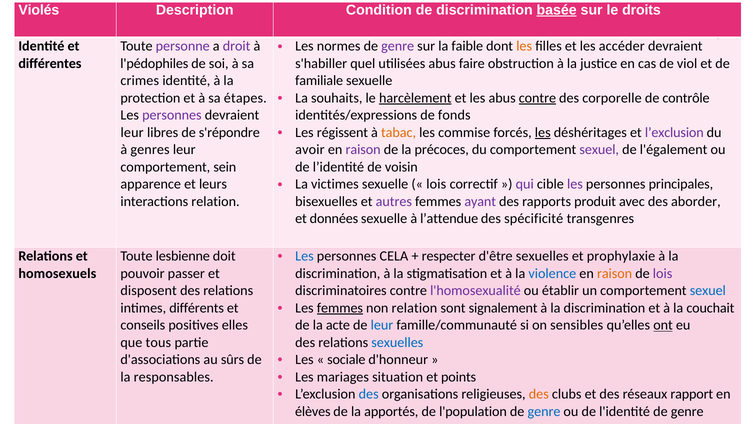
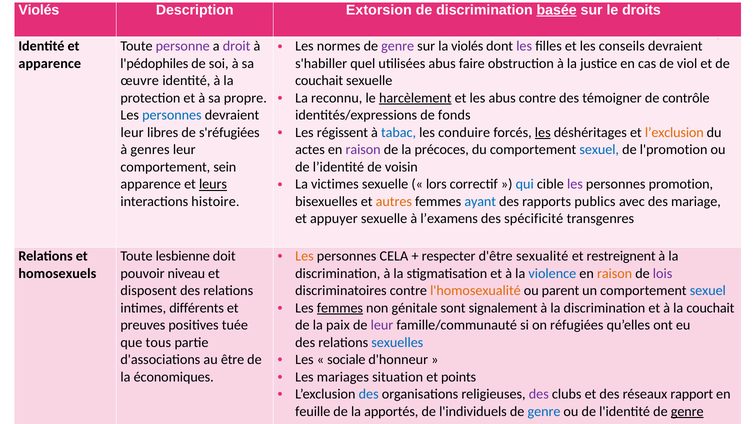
Condition: Condition -> Extorsion
la faible: faible -> violés
les at (524, 46) colour: orange -> purple
accéder: accéder -> conseils
différentes at (50, 64): différentes -> apparence
crimes: crimes -> œuvre
familiale at (319, 81): familiale -> couchait
souhaits: souhaits -> reconnu
contre at (537, 98) underline: present -> none
corporelle: corporelle -> témoigner
étapes: étapes -> propre
personnes at (172, 115) colour: purple -> blue
tabac colour: orange -> blue
commise: commise -> conduire
l’exclusion at (674, 133) colour: purple -> orange
s'répondre: s'répondre -> s'réfugiées
avoir: avoir -> actes
sexuel at (599, 150) colour: purple -> blue
l'également: l'également -> l'promotion
lois at (436, 184): lois -> lors
qui colour: purple -> blue
principales: principales -> promotion
leurs underline: none -> present
interactions relation: relation -> histoire
autres colour: purple -> orange
ayant colour: purple -> blue
produit: produit -> publics
aborder: aborder -> mariage
données: données -> appuyer
l’attendue: l’attendue -> l’examens
Les at (304, 256) colour: blue -> orange
d'être sexuelles: sexuelles -> sexualité
prophylaxie: prophylaxie -> restreignent
passer: passer -> niveau
l'homosexualité colour: purple -> orange
établir: établir -> parent
non relation: relation -> génitale
conseils: conseils -> preuves
elles: elles -> tuée
acte: acte -> paix
leur at (382, 325) colour: blue -> purple
sensibles: sensibles -> réfugiées
ont underline: present -> none
sûrs: sûrs -> être
responsables: responsables -> économiques
des at (539, 394) colour: orange -> purple
élèves: élèves -> feuille
l'population: l'population -> l'individuels
genre at (687, 411) underline: none -> present
